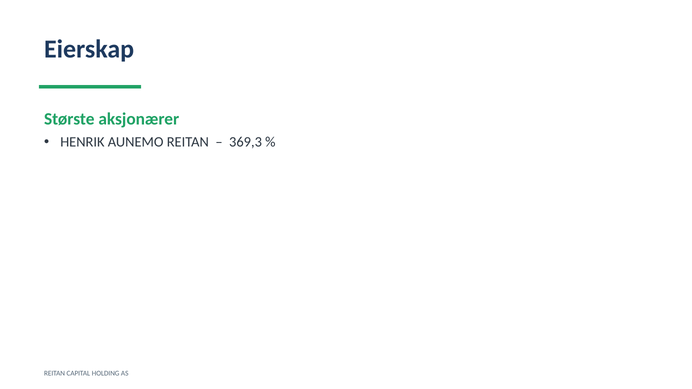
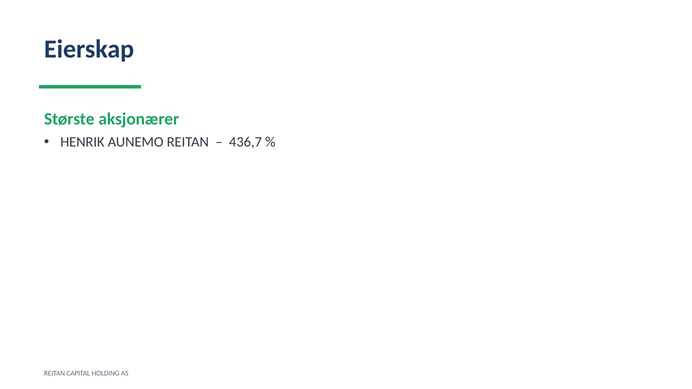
369,3: 369,3 -> 436,7
